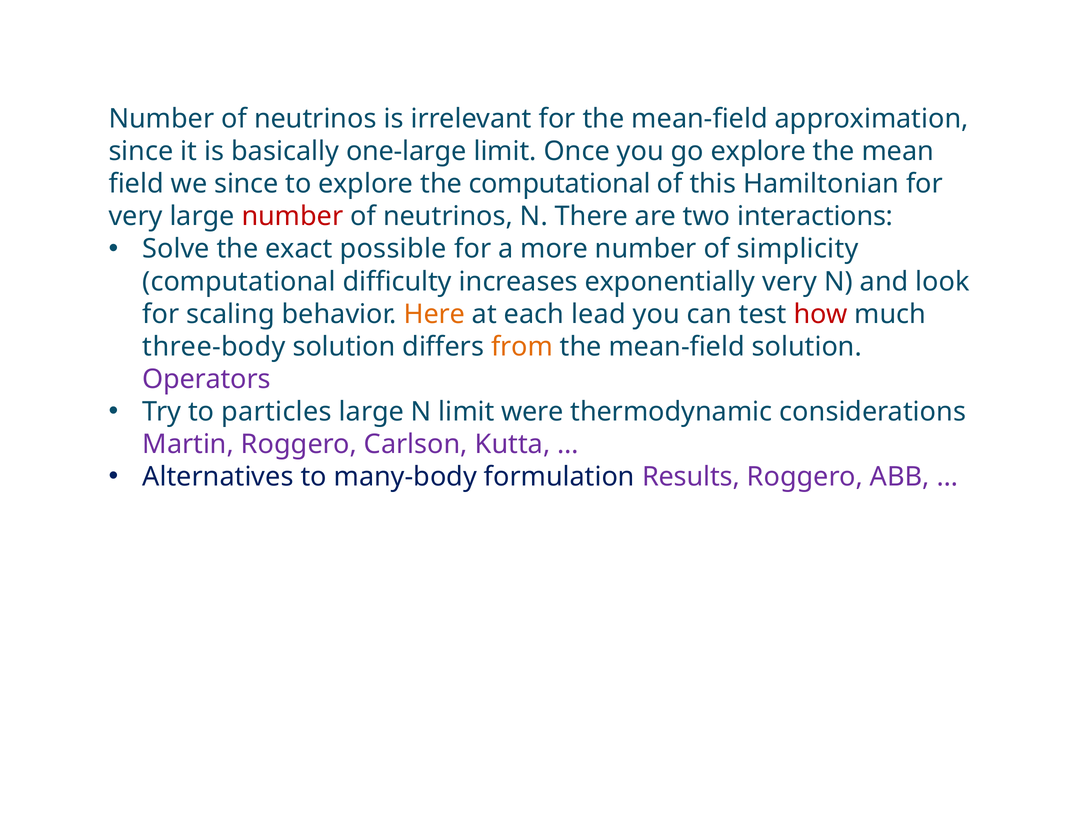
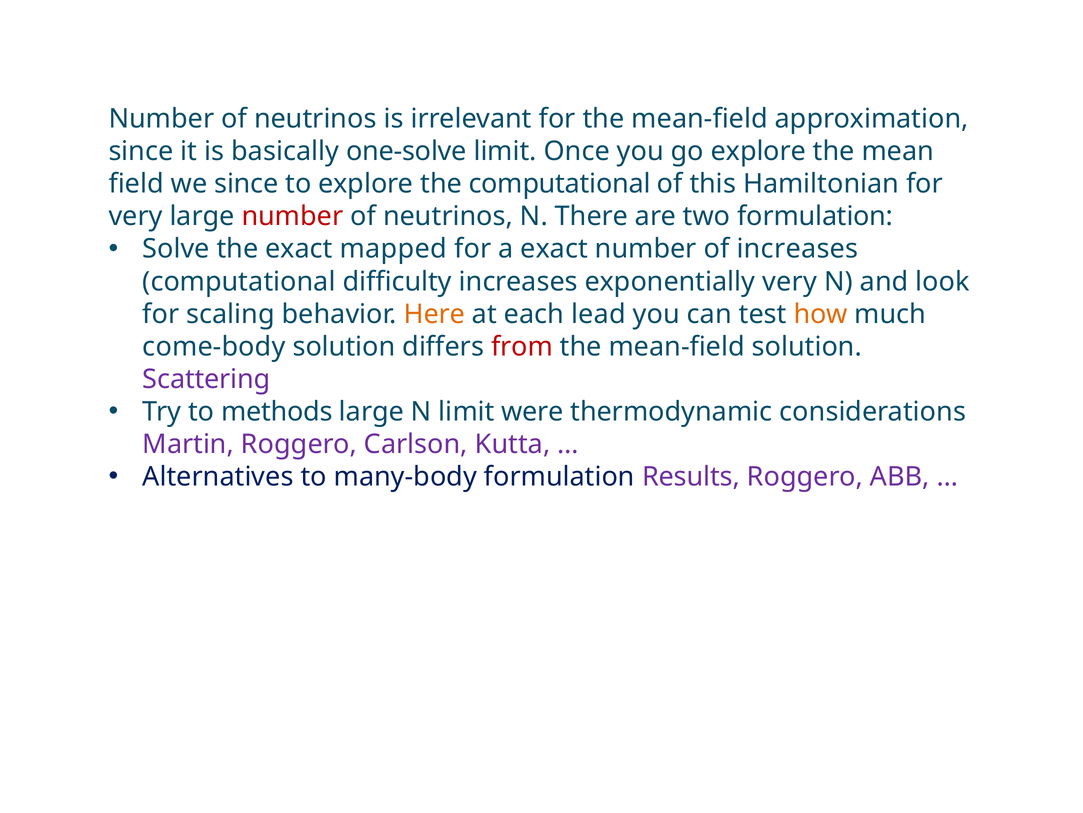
one-large: one-large -> one-solve
two interactions: interactions -> formulation
possible: possible -> mapped
a more: more -> exact
of simplicity: simplicity -> increases
how colour: red -> orange
three-body: three-body -> come-body
from colour: orange -> red
Operators: Operators -> Scattering
particles: particles -> methods
